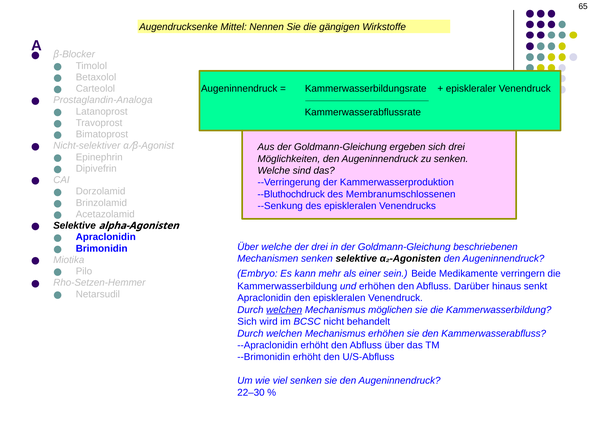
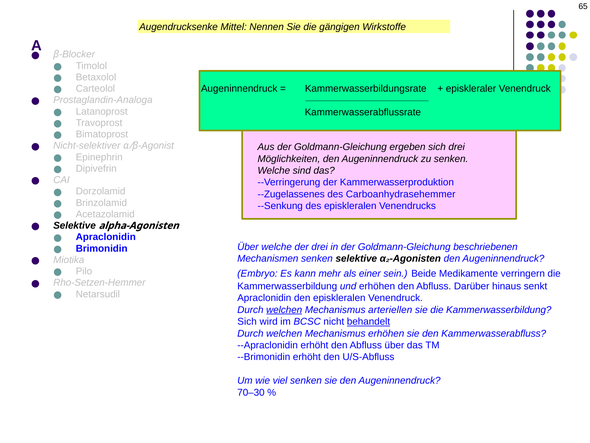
--Bluthochdruck: --Bluthochdruck -> --Zugelassenes
Membranumschlossenen: Membranumschlossenen -> Carboanhydrasehemmer
möglichen: möglichen -> arteriellen
behandelt underline: none -> present
22–30: 22–30 -> 70–30
